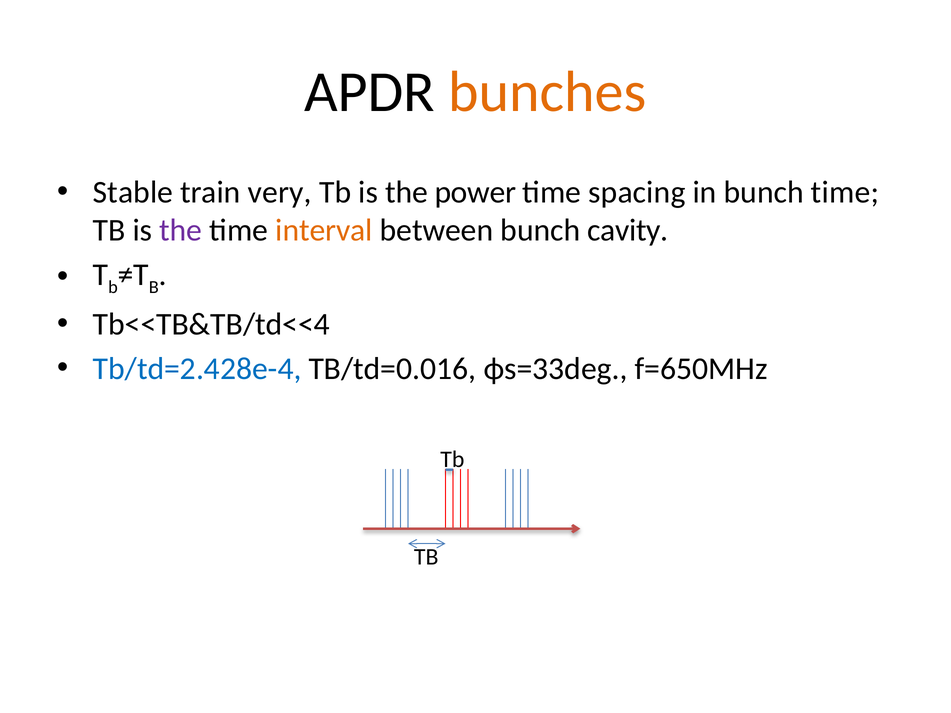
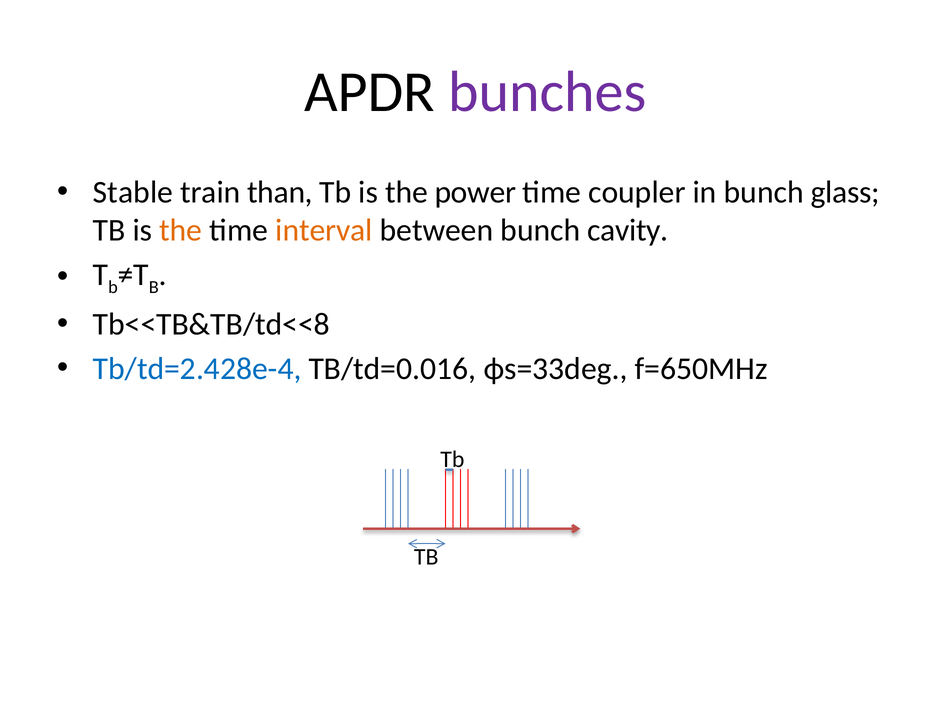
bunches colour: orange -> purple
very: very -> than
spacing: spacing -> coupler
bunch time: time -> glass
the at (181, 230) colour: purple -> orange
Tb<<TB&TB/td<<4: Tb<<TB&TB/td<<4 -> Tb<<TB&TB/td<<8
